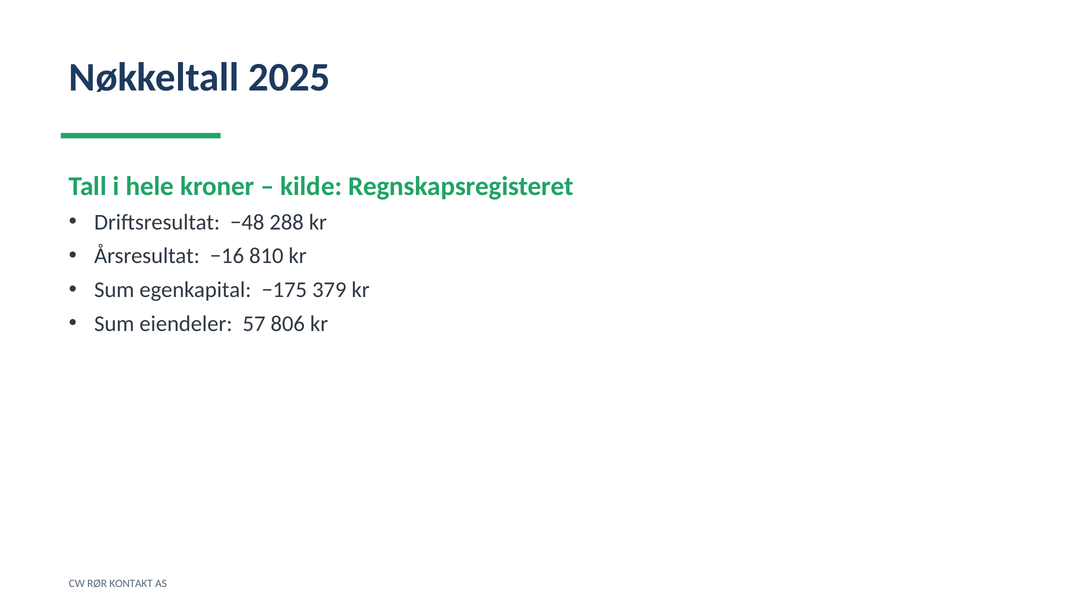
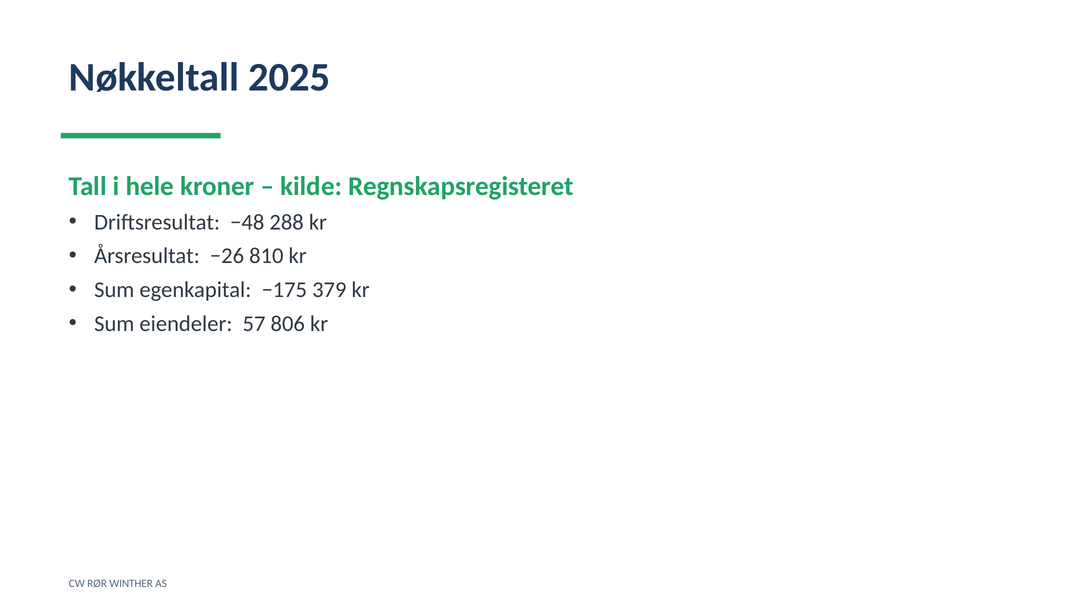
−16: −16 -> −26
KONTAKT: KONTAKT -> WINTHER
